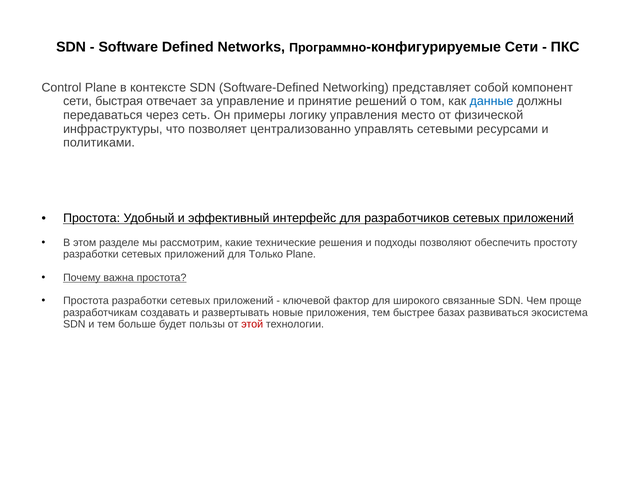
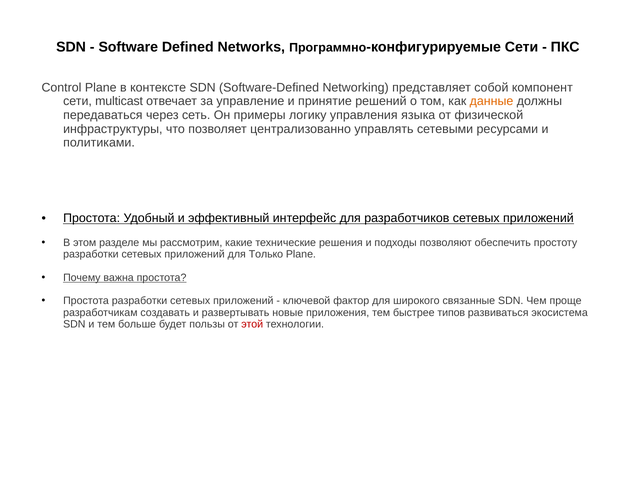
быстрая: быстрая -> multicast
данные colour: blue -> orange
место: место -> языка
базах: базах -> типов
